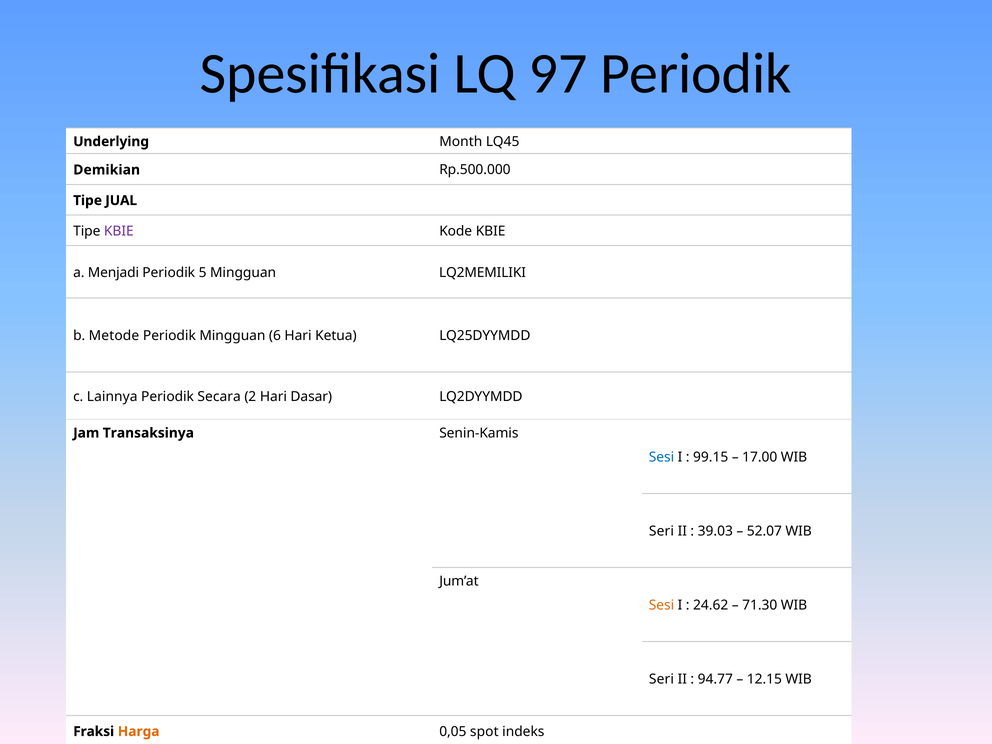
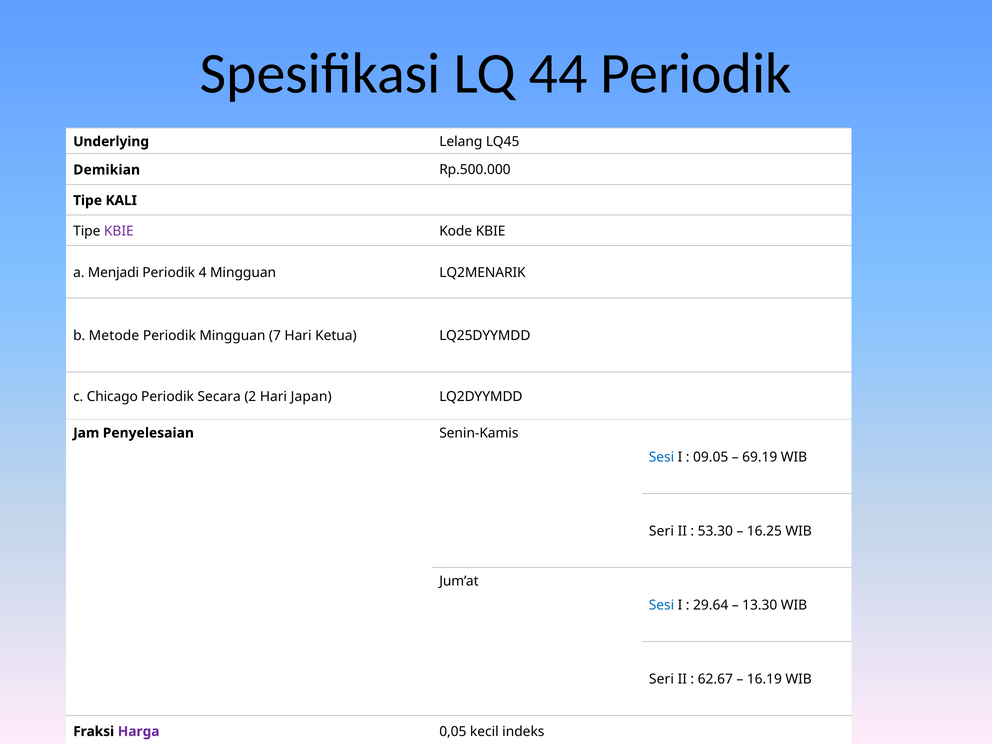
97: 97 -> 44
Month: Month -> Lelang
JUAL: JUAL -> KALI
5: 5 -> 4
LQ2MEMILIKI: LQ2MEMILIKI -> LQ2MENARIK
6: 6 -> 7
Lainnya: Lainnya -> Chicago
Dasar: Dasar -> Japan
Transaksinya: Transaksinya -> Penyelesaian
99.15: 99.15 -> 09.05
17.00: 17.00 -> 69.19
39.03: 39.03 -> 53.30
52.07: 52.07 -> 16.25
Sesi at (662, 605) colour: orange -> blue
24.62: 24.62 -> 29.64
71.30: 71.30 -> 13.30
94.77: 94.77 -> 62.67
12.15: 12.15 -> 16.19
Harga colour: orange -> purple
spot: spot -> kecil
